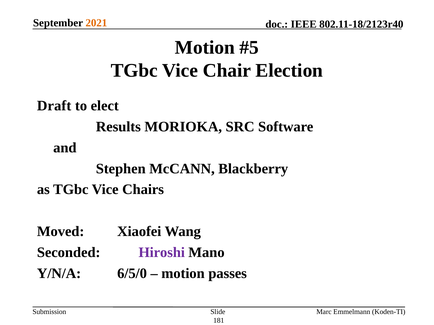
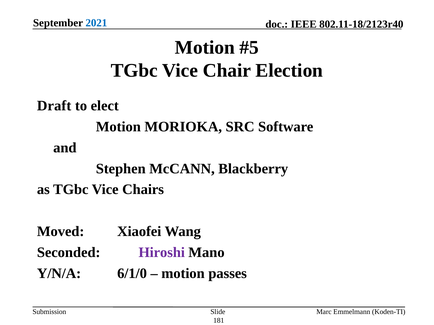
2021 colour: orange -> blue
Results at (118, 127): Results -> Motion
6/5/0: 6/5/0 -> 6/1/0
